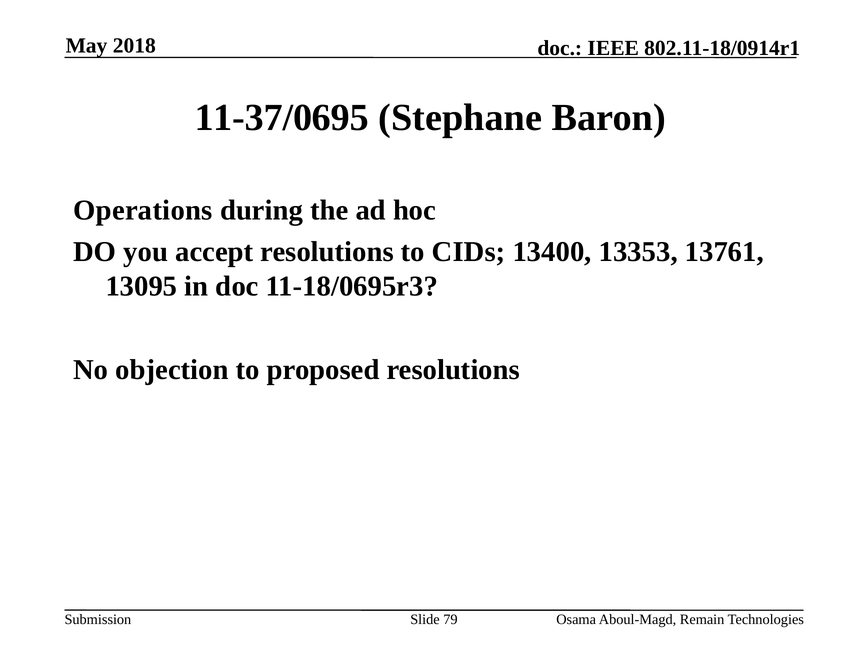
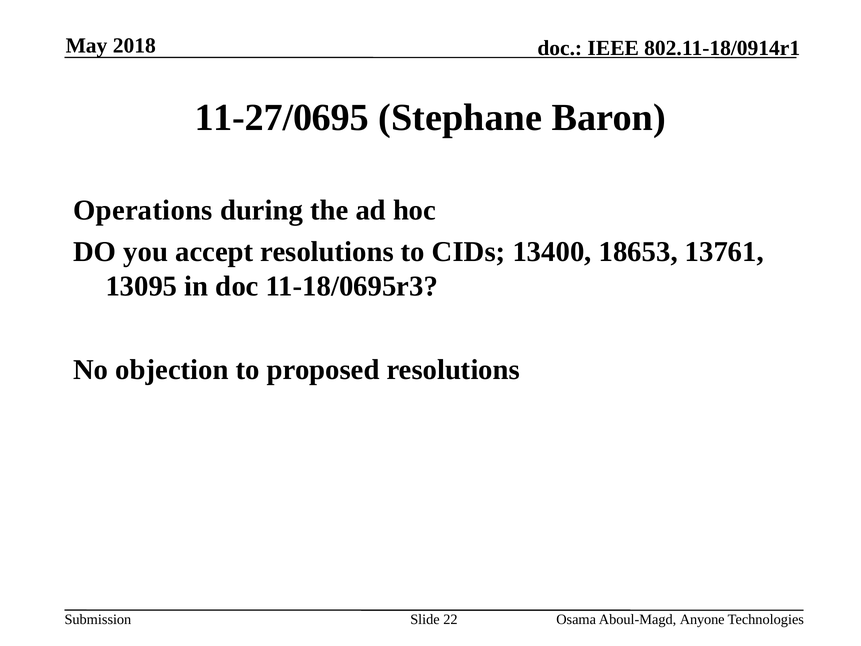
11-37/0695: 11-37/0695 -> 11-27/0695
13353: 13353 -> 18653
79: 79 -> 22
Remain: Remain -> Anyone
